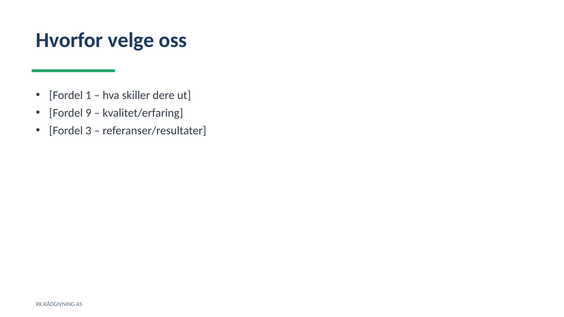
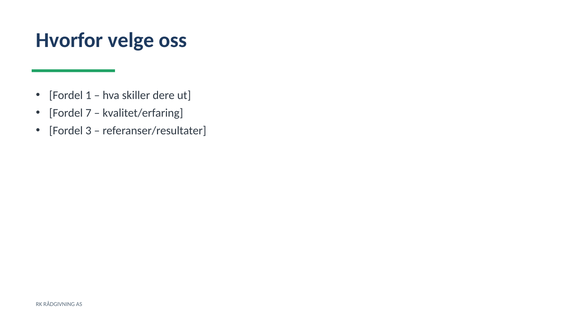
9: 9 -> 7
